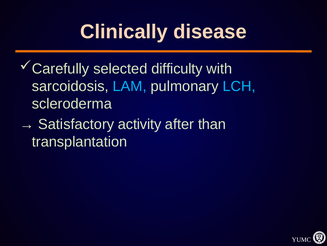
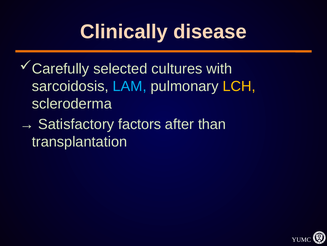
difficulty: difficulty -> cultures
LCH colour: light blue -> yellow
activity: activity -> factors
